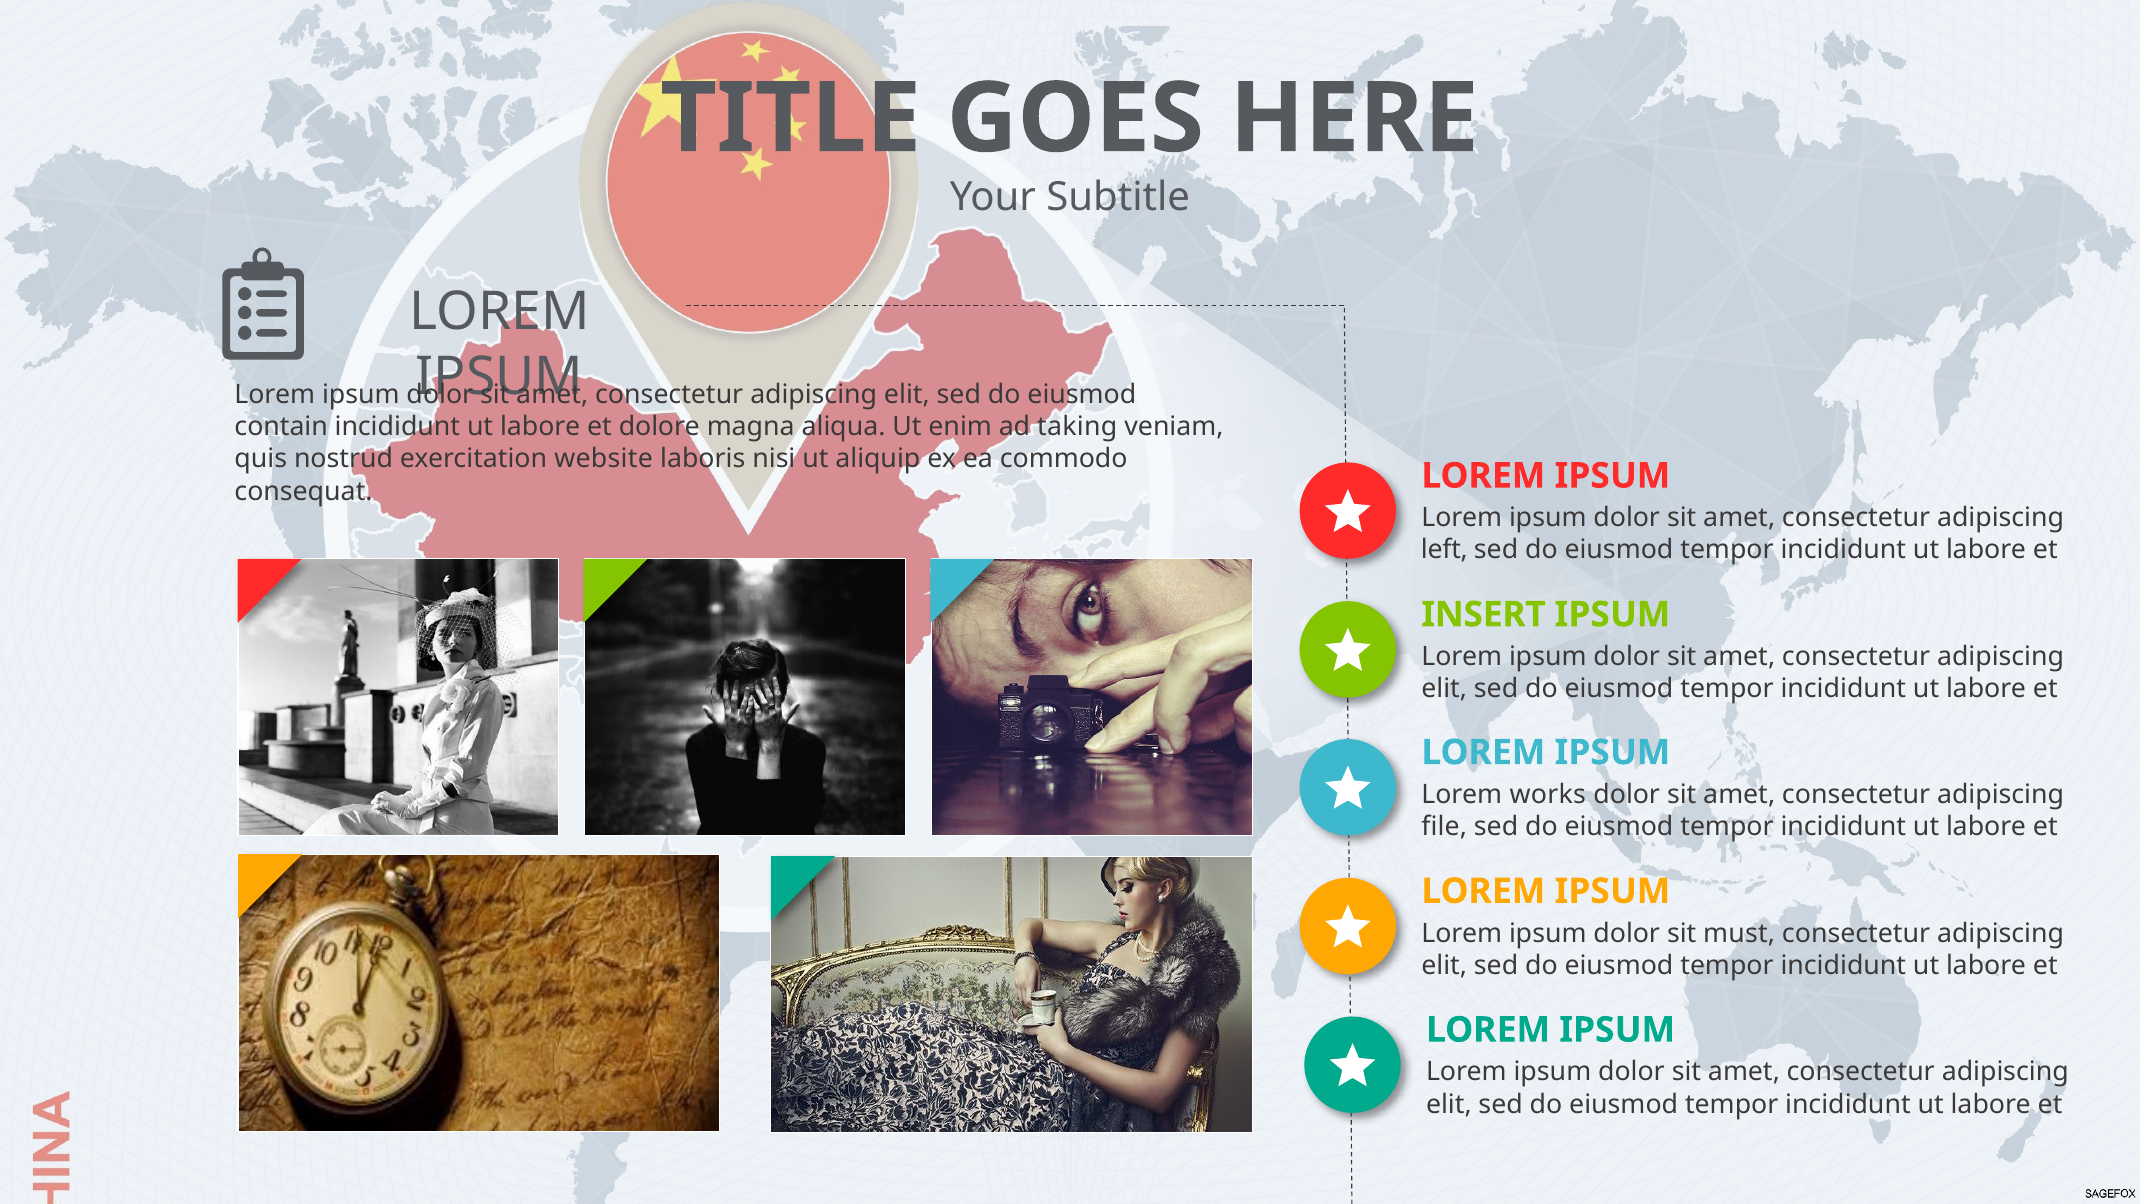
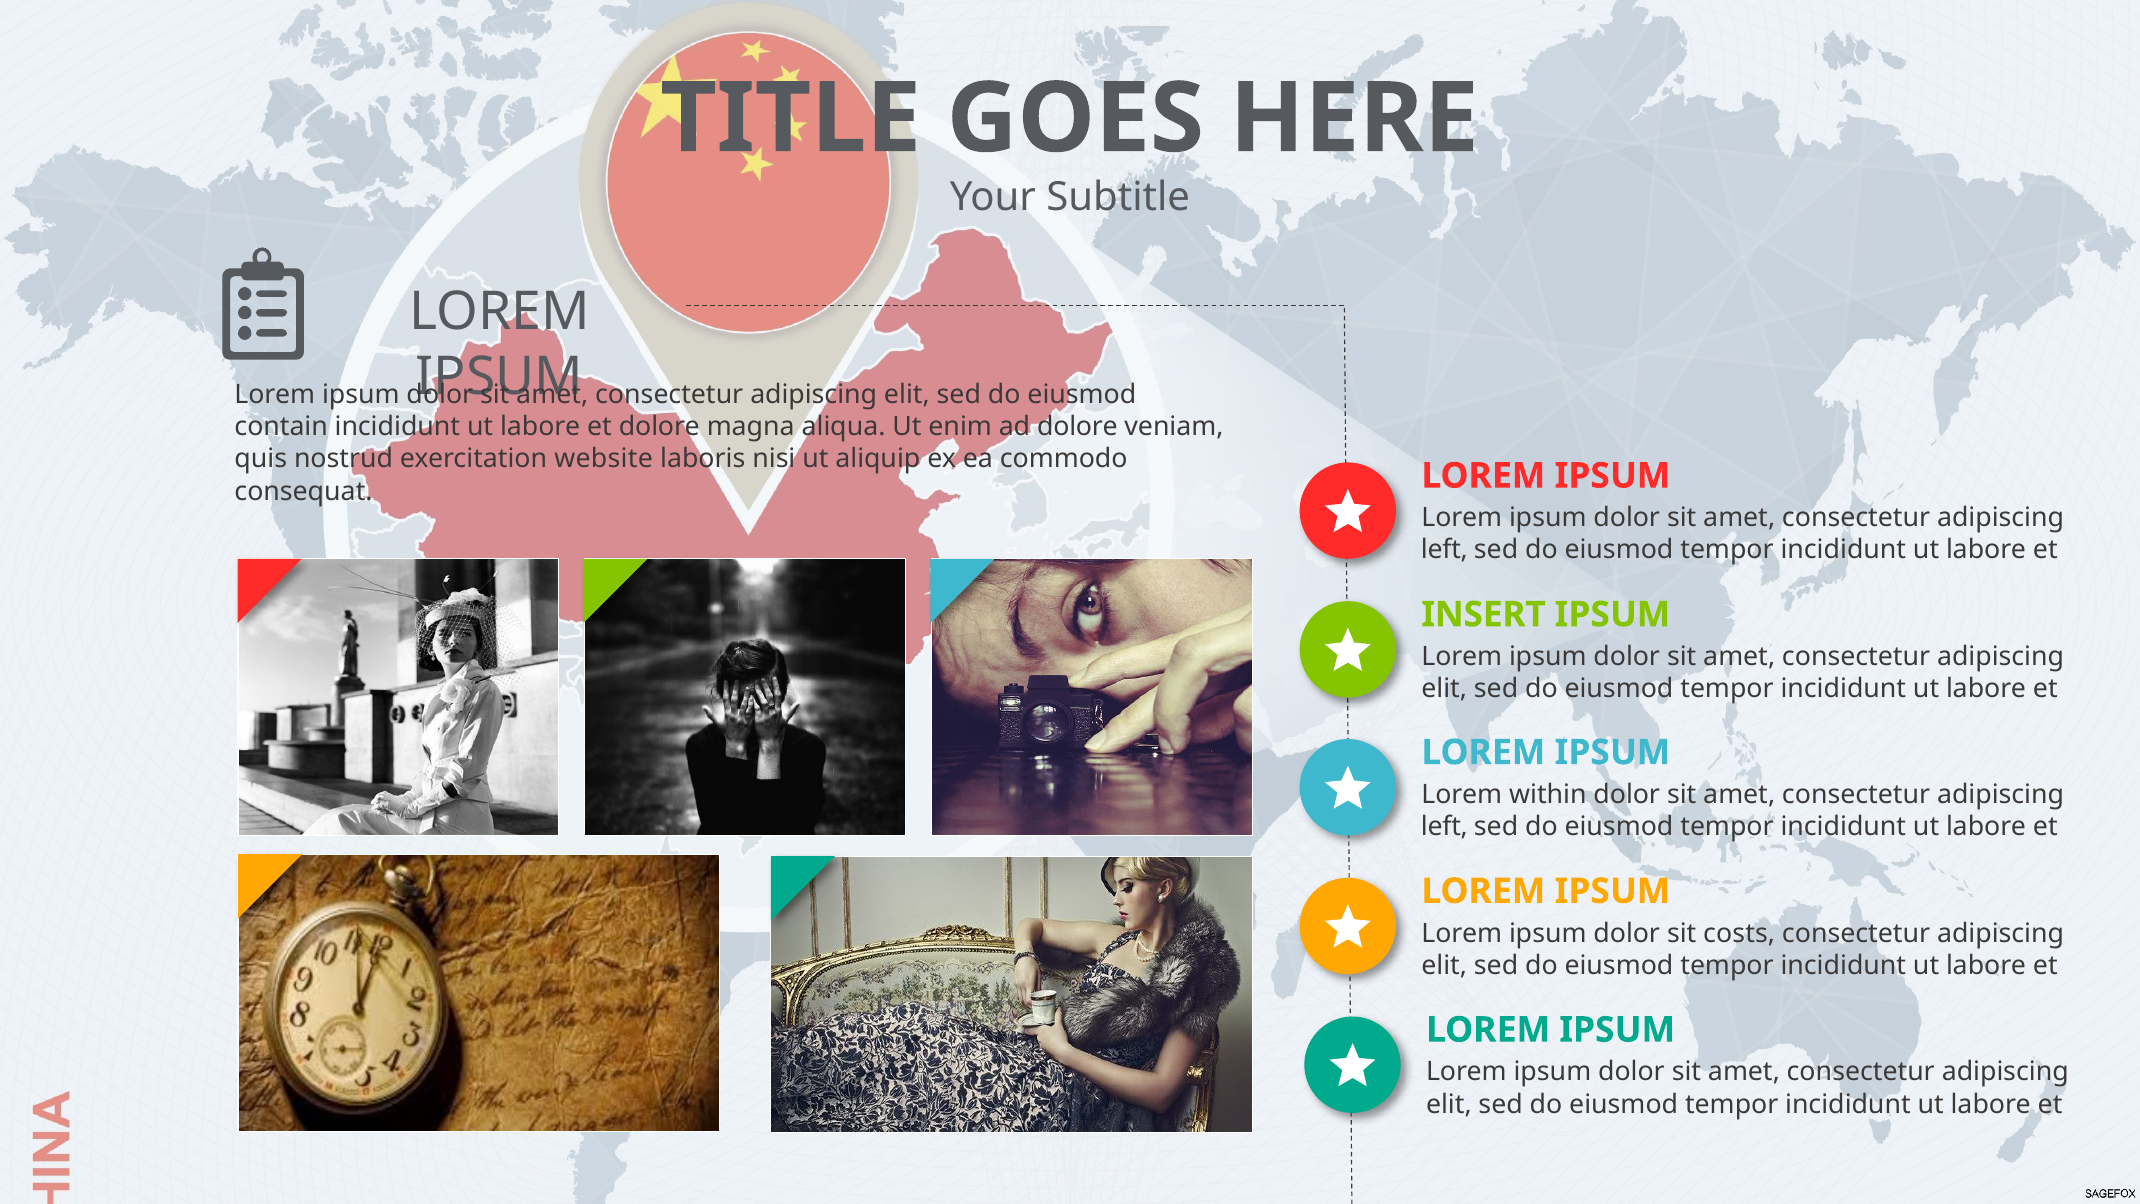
ad taking: taking -> dolore
works: works -> within
file at (1444, 827): file -> left
must: must -> costs
